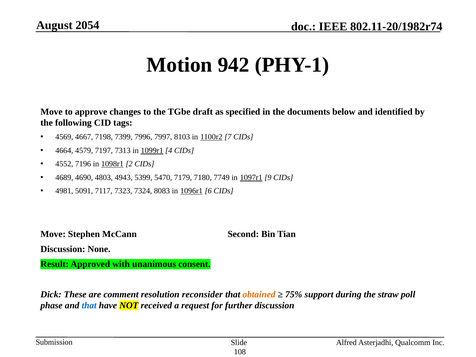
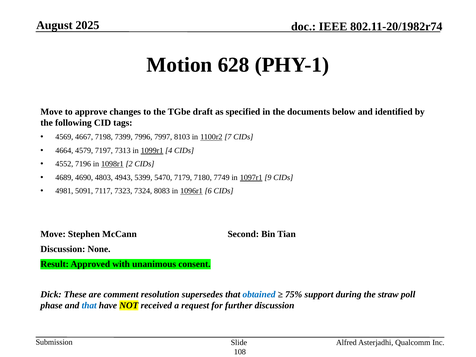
2054: 2054 -> 2025
942: 942 -> 628
reconsider: reconsider -> supersedes
obtained colour: orange -> blue
